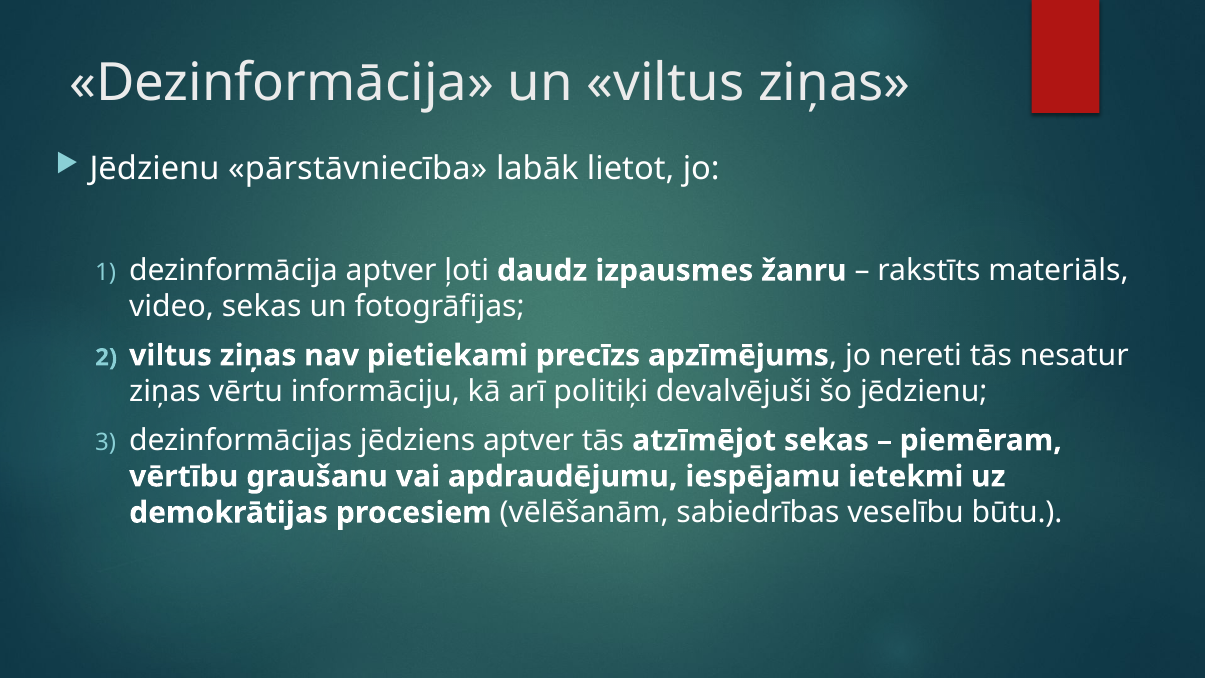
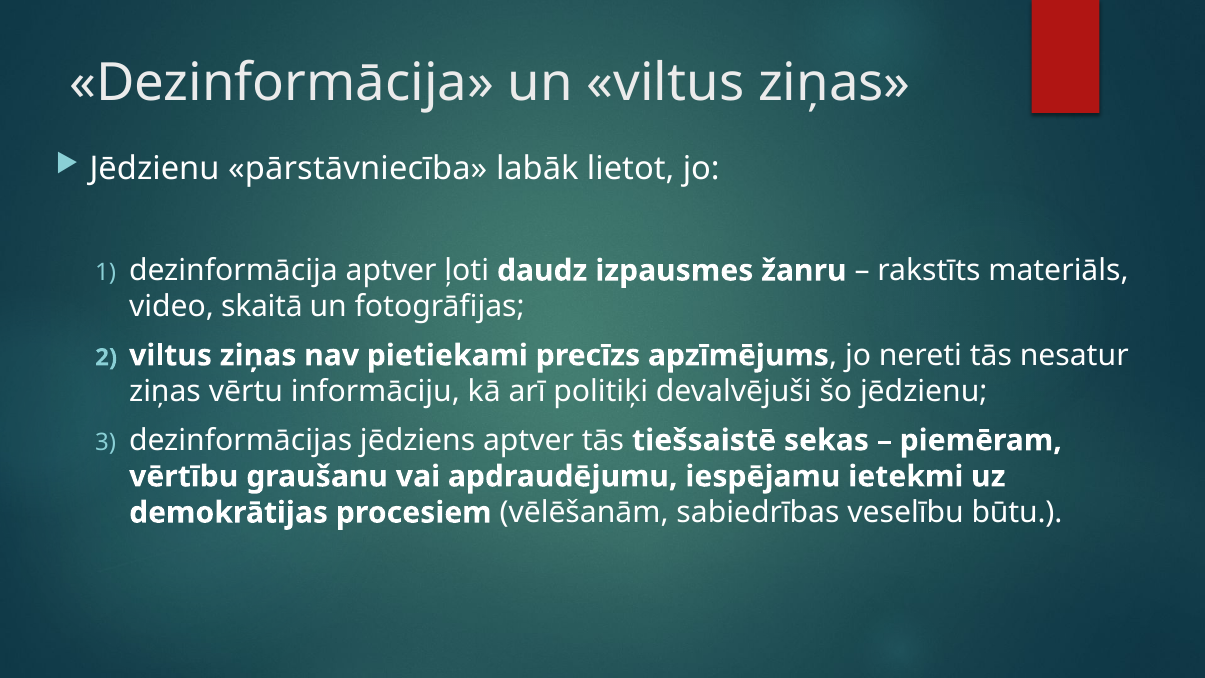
video sekas: sekas -> skaitā
atzīmējot: atzīmējot -> tiešsaistē
